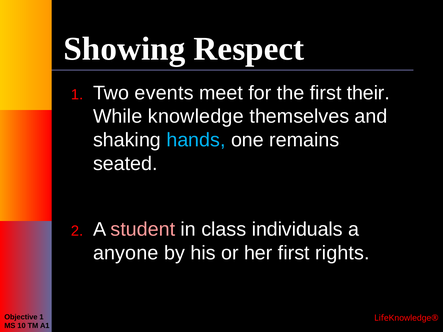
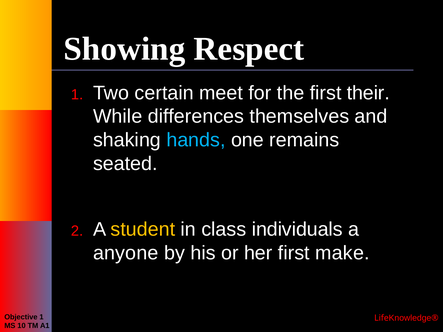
events: events -> certain
While knowledge: knowledge -> differences
student colour: pink -> yellow
rights: rights -> make
